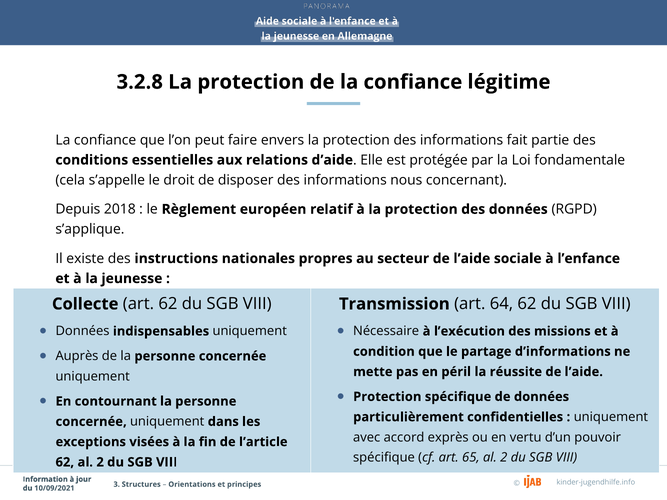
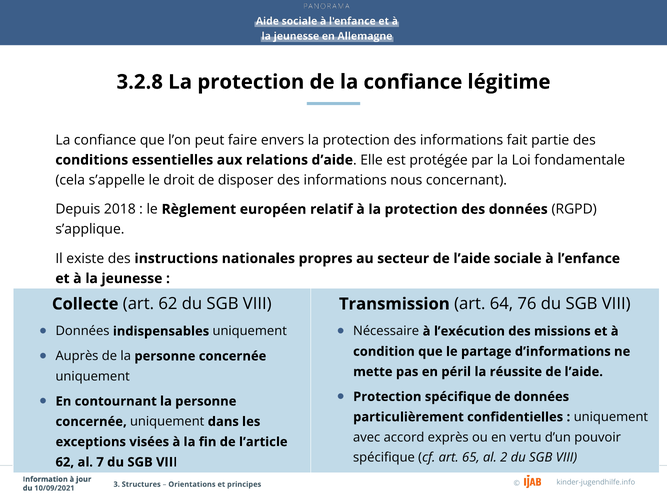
64 62: 62 -> 76
62 al 2: 2 -> 7
